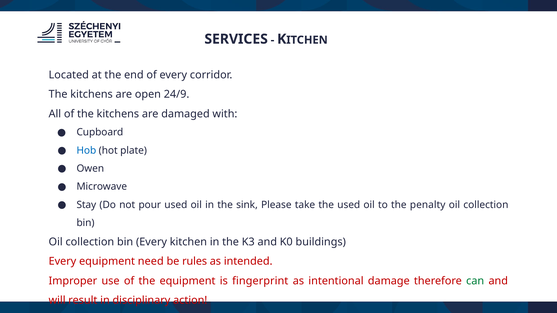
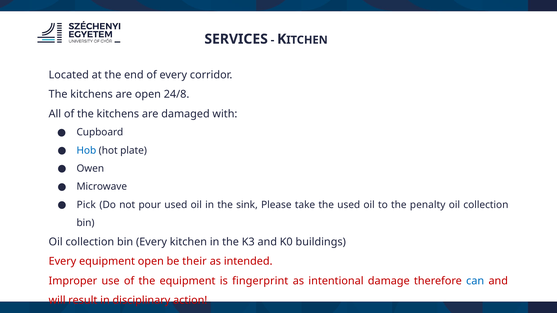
24/9: 24/9 -> 24/8
Stay: Stay -> Pick
equipment need: need -> open
rules: rules -> their
can colour: green -> blue
